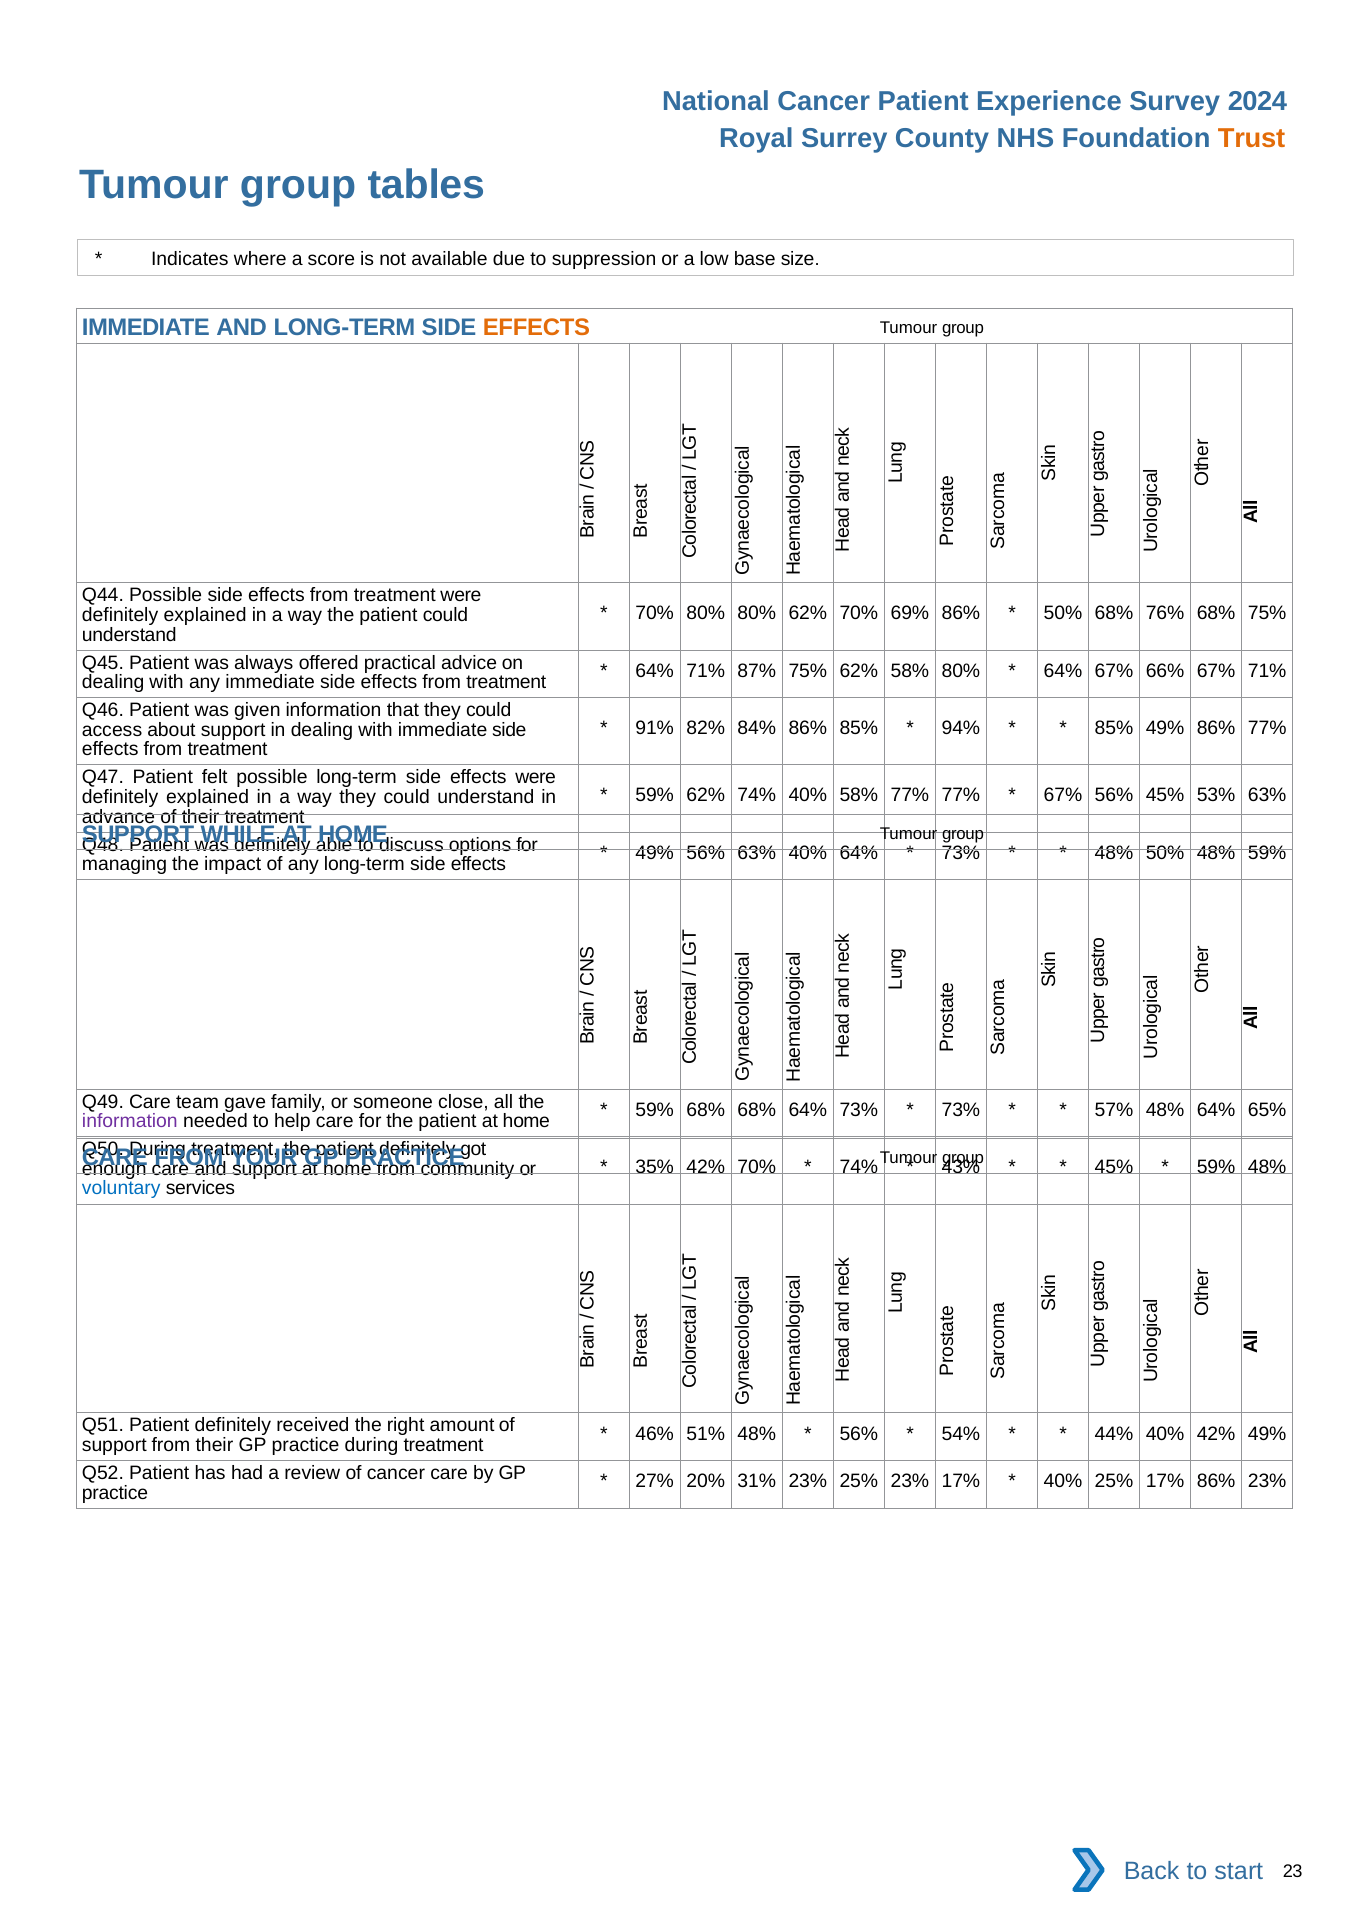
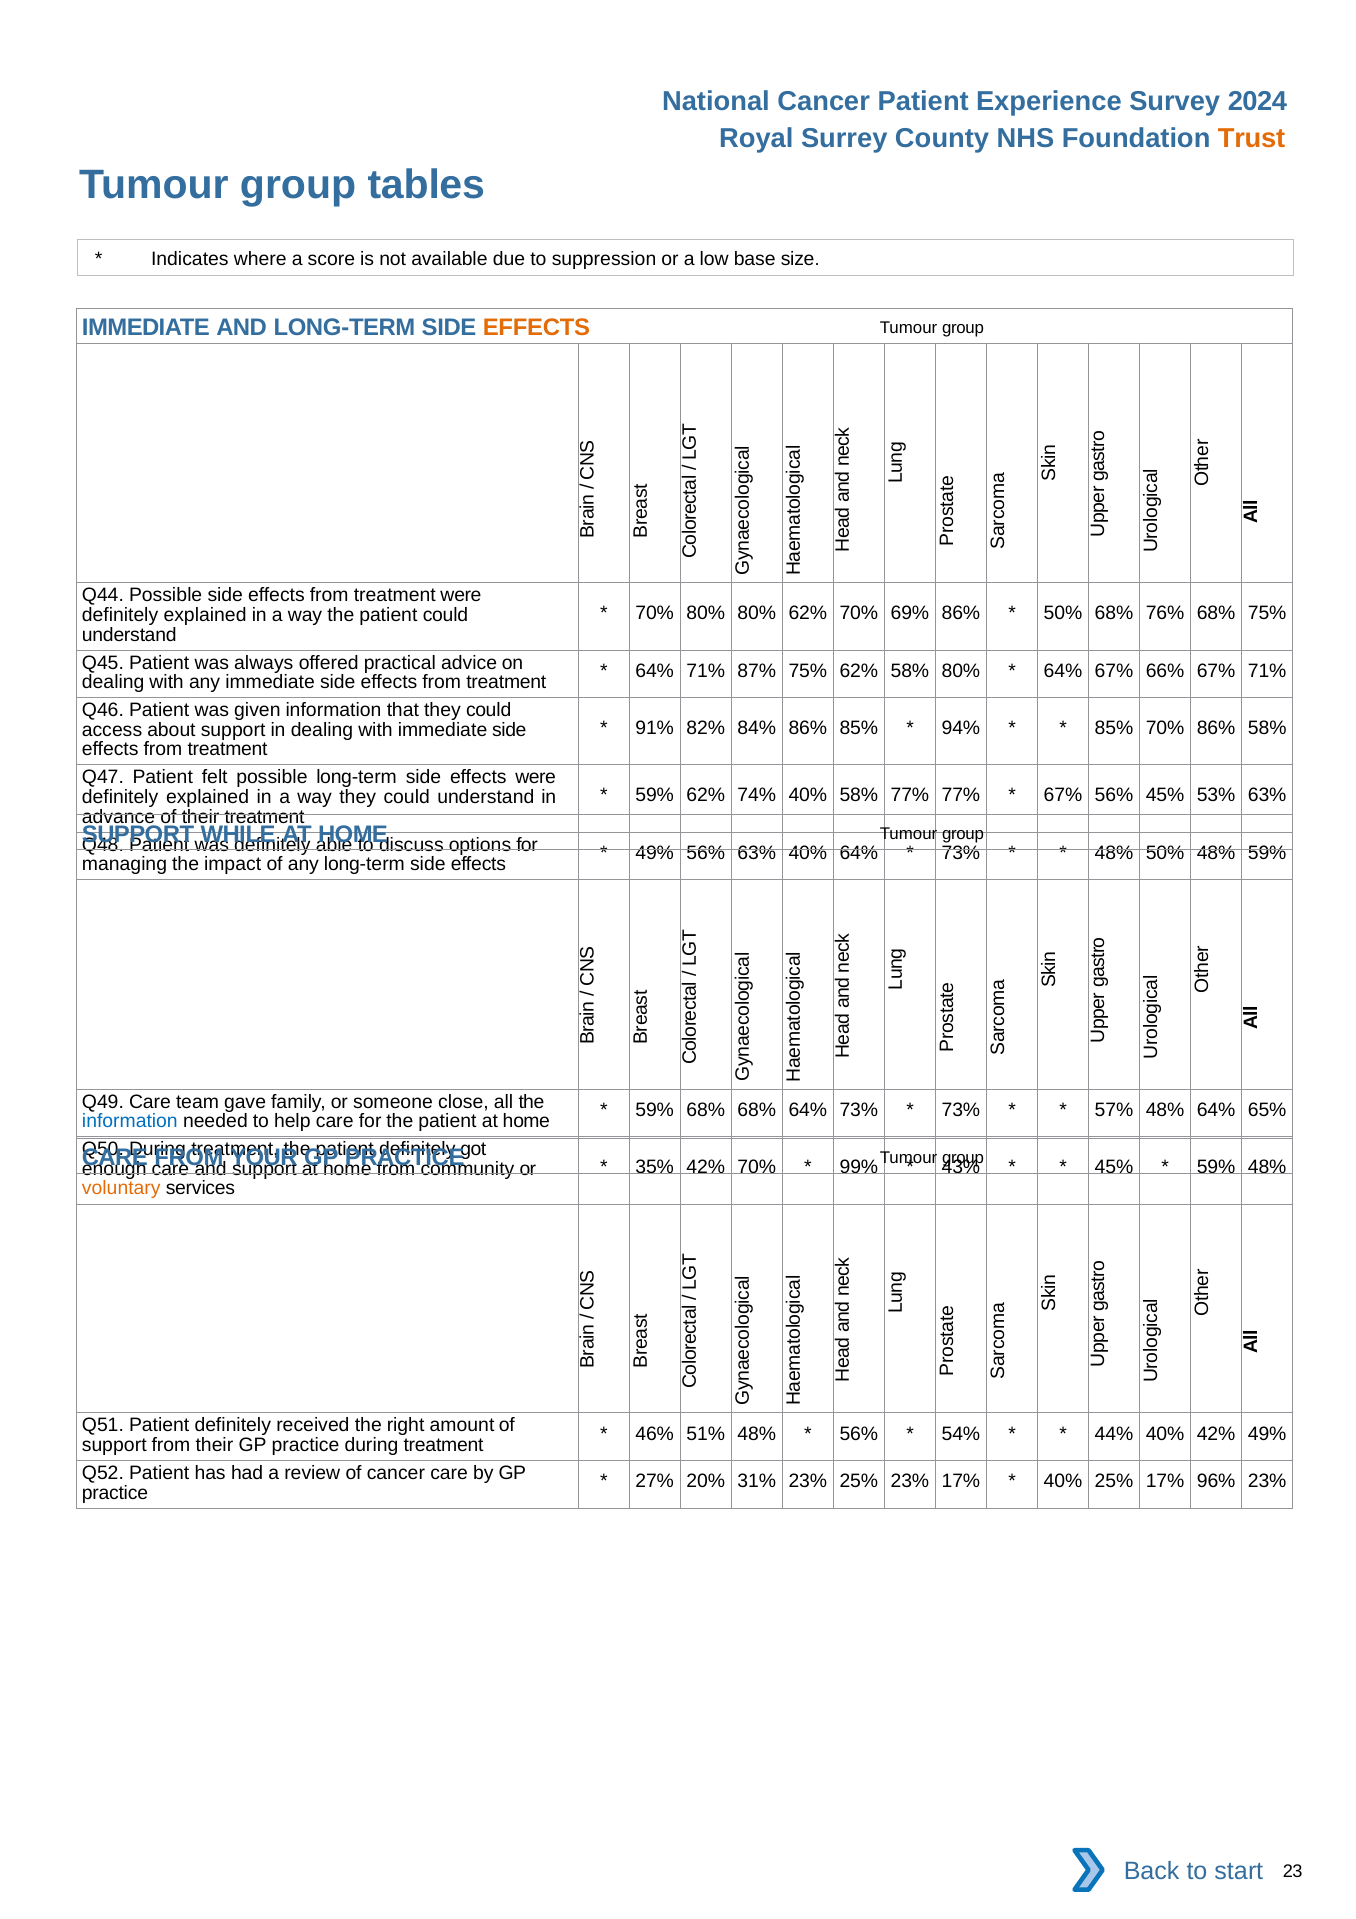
85% 49%: 49% -> 70%
86% 77%: 77% -> 58%
information at (130, 1121) colour: purple -> blue
74% at (859, 1167): 74% -> 99%
voluntary colour: blue -> orange
17% 86%: 86% -> 96%
